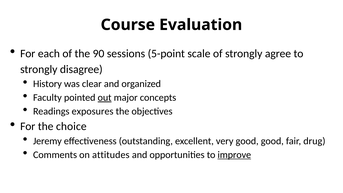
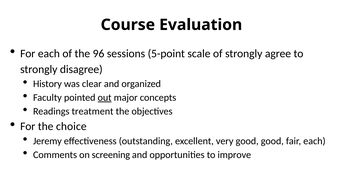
90: 90 -> 96
exposures: exposures -> treatment
fair drug: drug -> each
attitudes: attitudes -> screening
improve underline: present -> none
